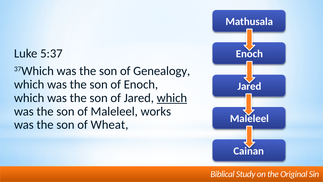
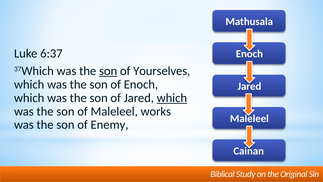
5:37: 5:37 -> 6:37
son at (108, 71) underline: none -> present
Genealogy: Genealogy -> Yourselves
Wheat: Wheat -> Enemy
